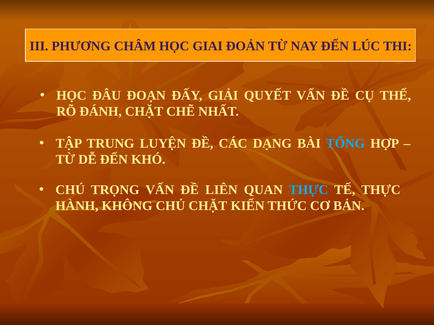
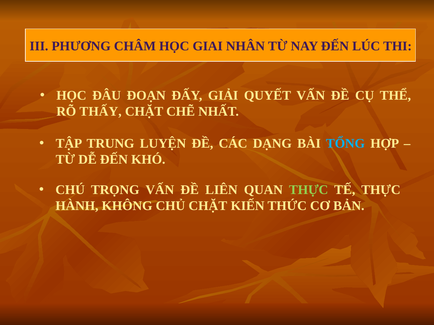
ĐOẢN: ĐOẢN -> NHÂN
ĐÁNH: ĐÁNH -> THẤY
THỰC at (309, 190) colour: light blue -> light green
